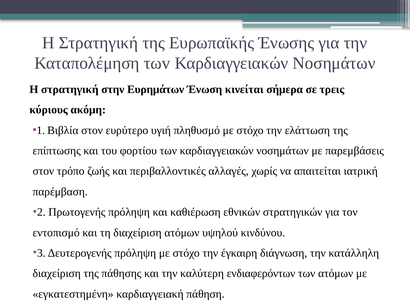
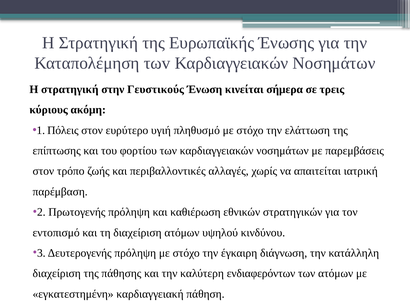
Ευρημάτων: Ευρημάτων -> Γευστικούς
Βιβλία: Βιβλία -> Πόλεις
